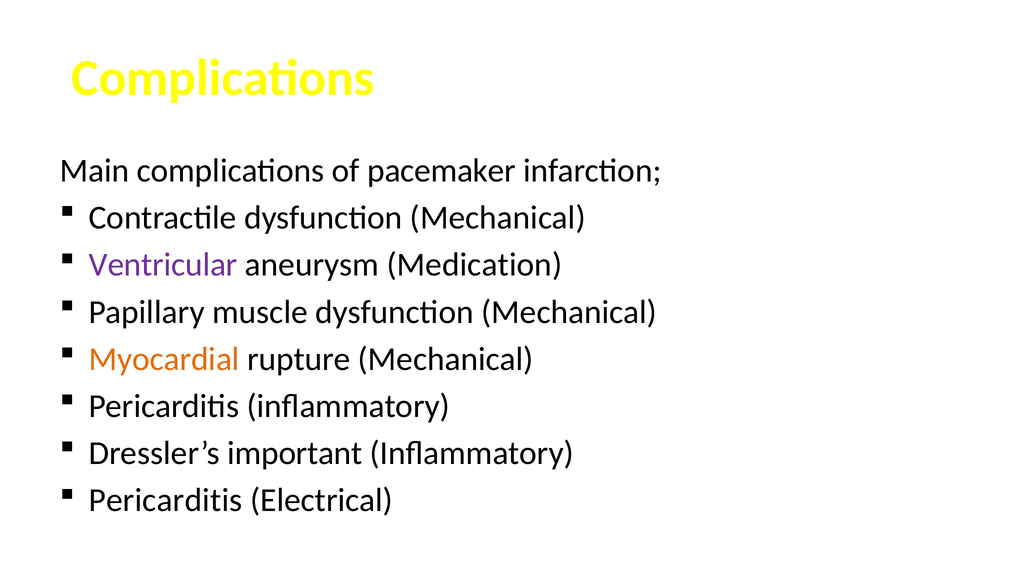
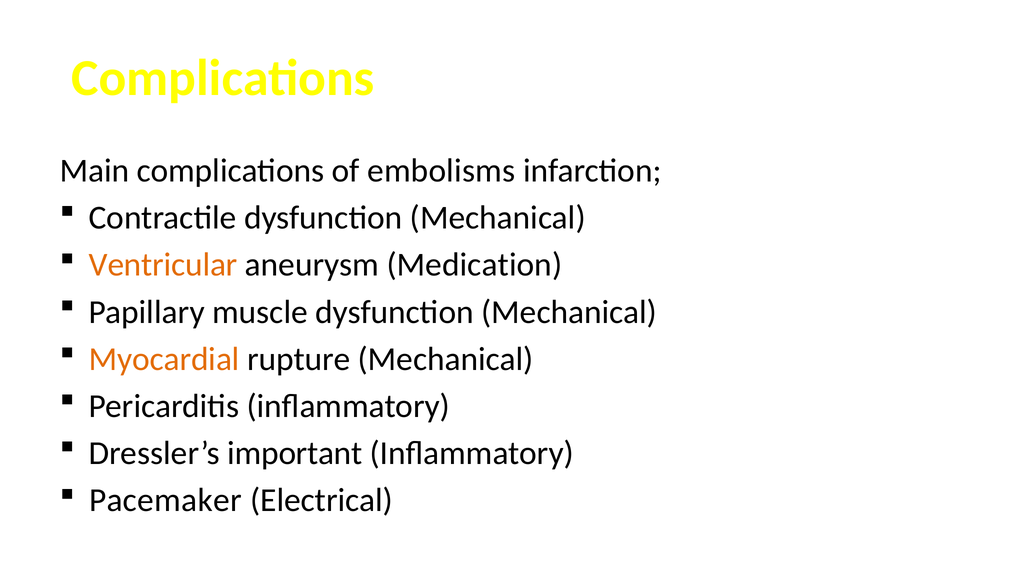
pacemaker: pacemaker -> embolisms
Ventricular colour: purple -> orange
Pericarditis at (166, 500): Pericarditis -> Pacemaker
